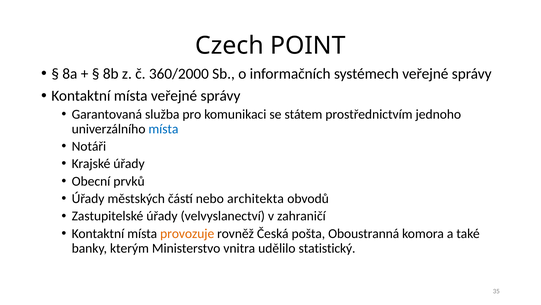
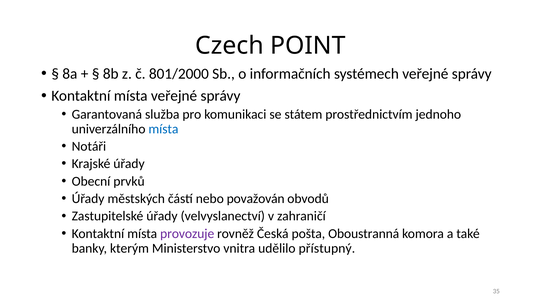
360/2000: 360/2000 -> 801/2000
architekta: architekta -> považován
provozuje colour: orange -> purple
statistický: statistický -> přístupný
